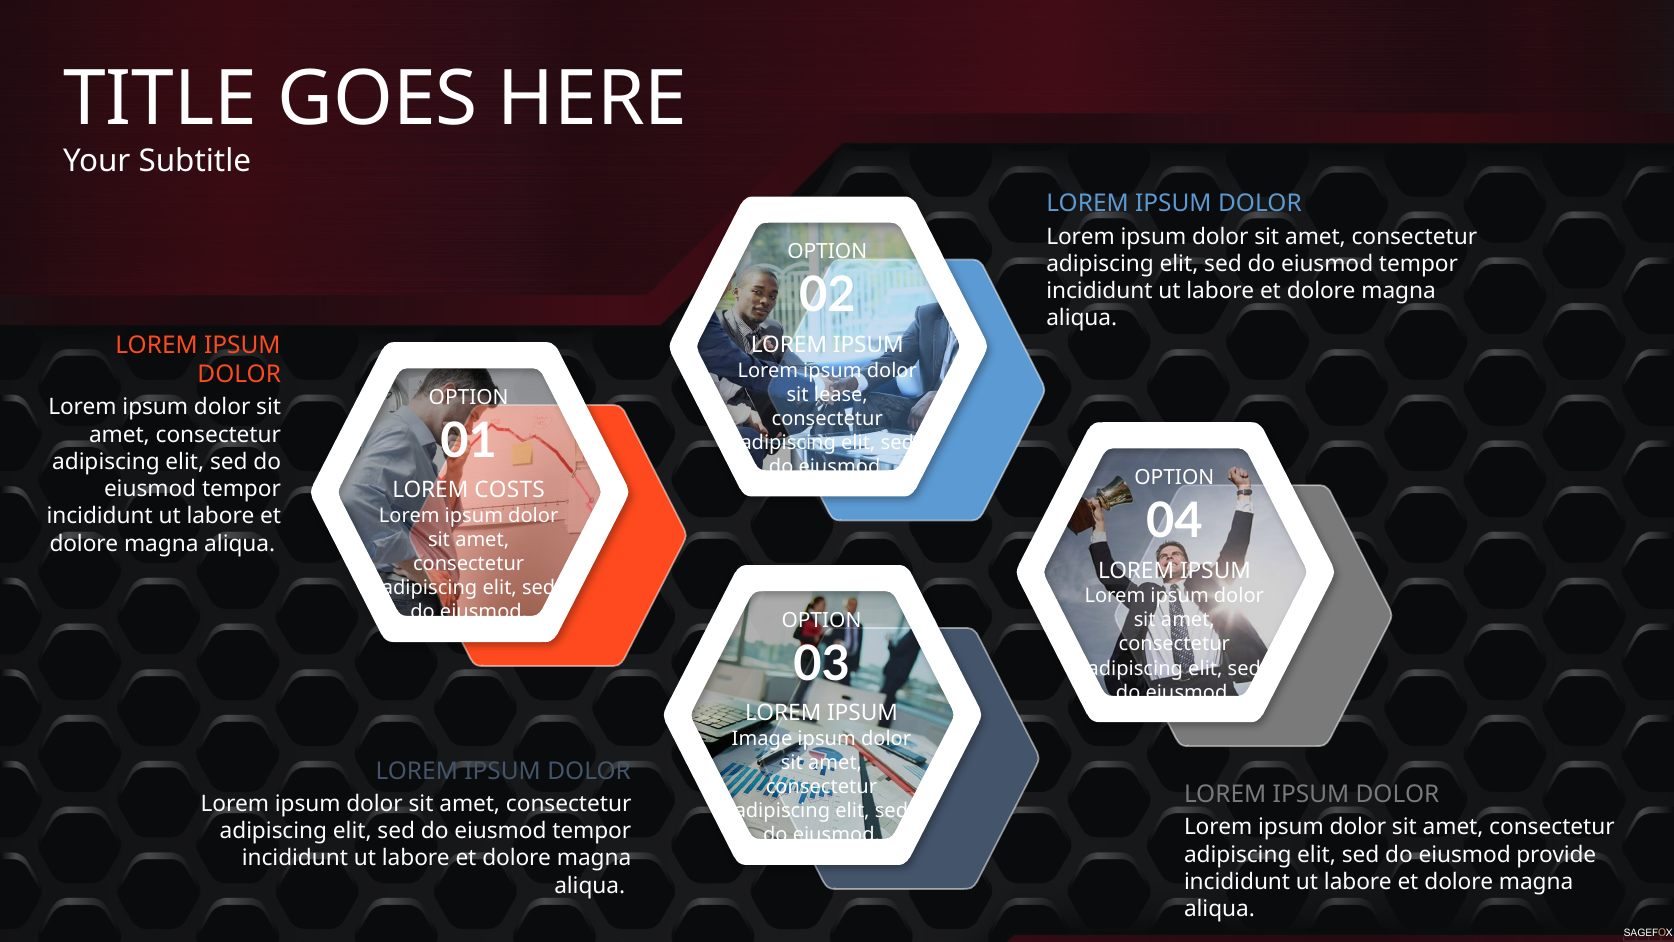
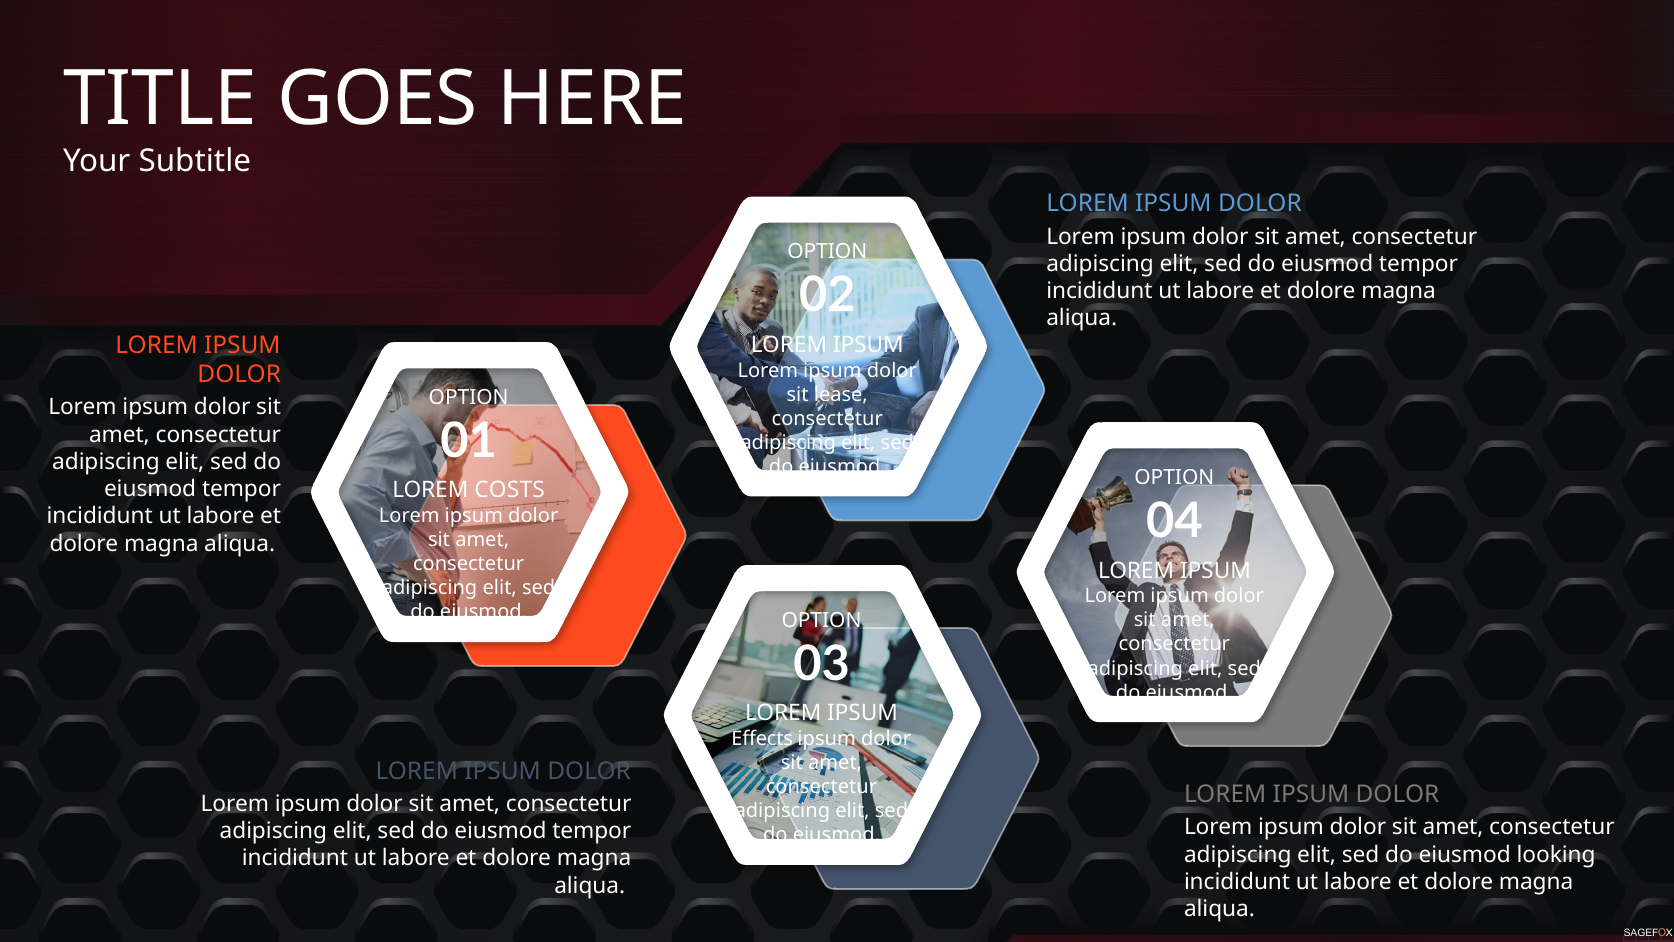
Image: Image -> Effects
provide: provide -> looking
